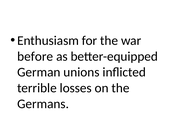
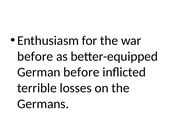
German unions: unions -> before
